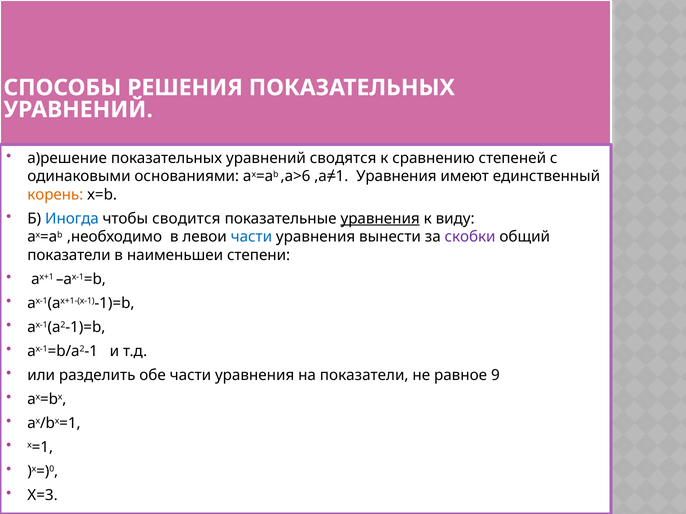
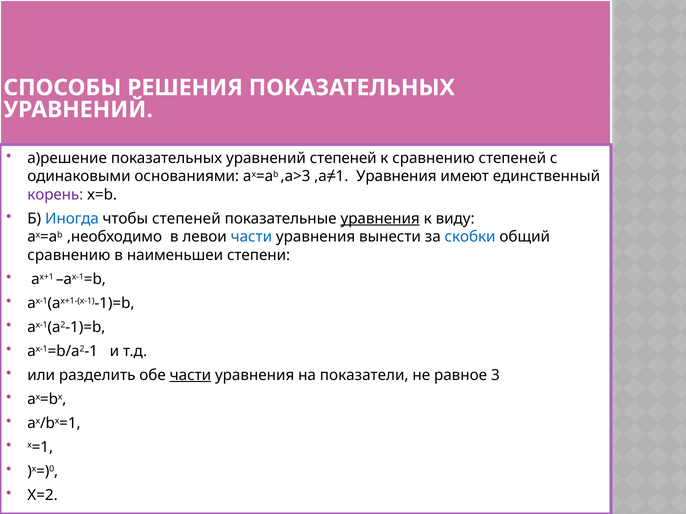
уравнений сводятся: сводятся -> степеней
,а>6: ,а>6 -> ,а>3
корень colour: orange -> purple
чтобы сводится: сводится -> степеней
скобки colour: purple -> blue
показатели at (69, 255): показатели -> сравнению
части at (190, 375) underline: none -> present
9: 9 -> 3
Х=3: Х=3 -> Х=2
